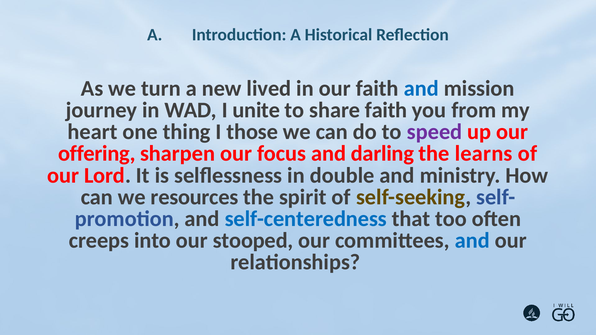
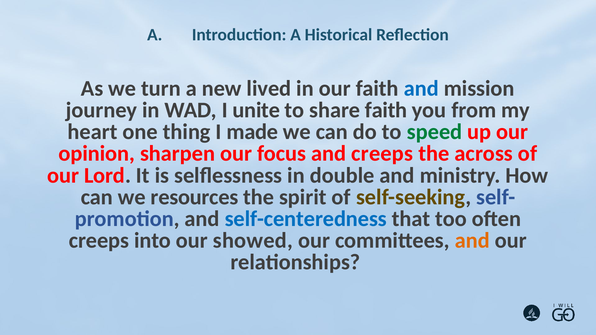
those: those -> made
speed colour: purple -> green
offering: offering -> opinion
and darling: darling -> creeps
learns: learns -> across
stooped: stooped -> showed
and at (472, 241) colour: blue -> orange
